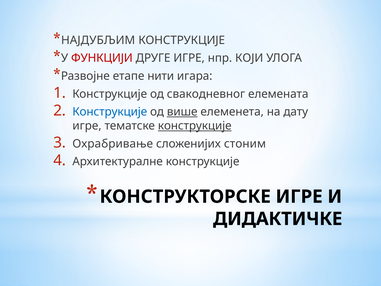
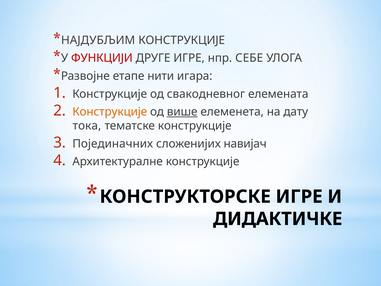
КОЈИ: КОЈИ -> СЕБЕ
Конструкције at (110, 112) colour: blue -> orange
игре at (87, 126): игре -> тока
конструкције at (195, 126) underline: present -> none
Охрабривање: Охрабривање -> Појединачних
стоним: стоним -> навијач
